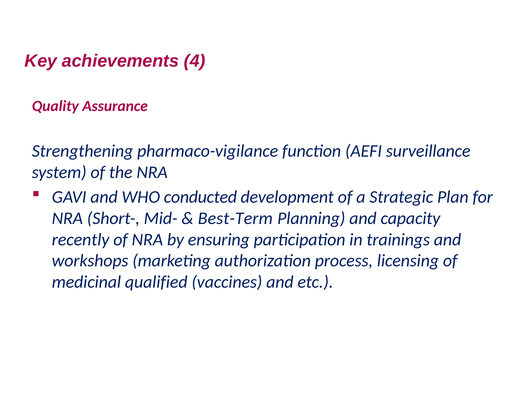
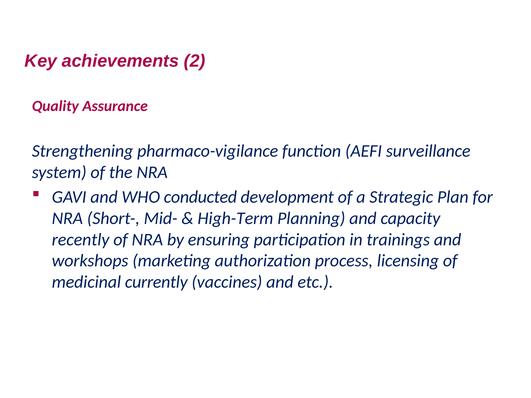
4: 4 -> 2
Best-Term: Best-Term -> High-Term
qualified: qualified -> currently
